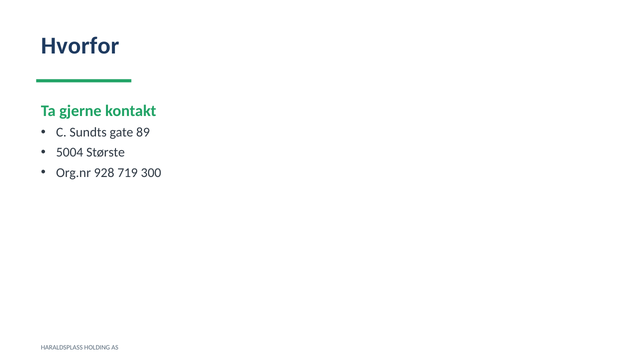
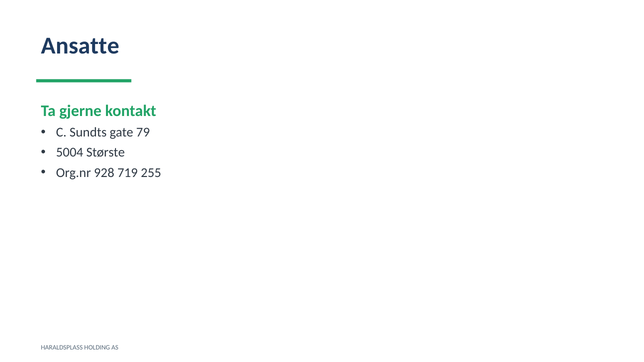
Hvorfor: Hvorfor -> Ansatte
89: 89 -> 79
300: 300 -> 255
